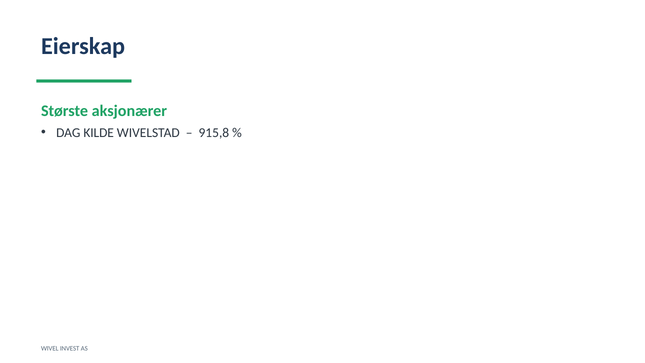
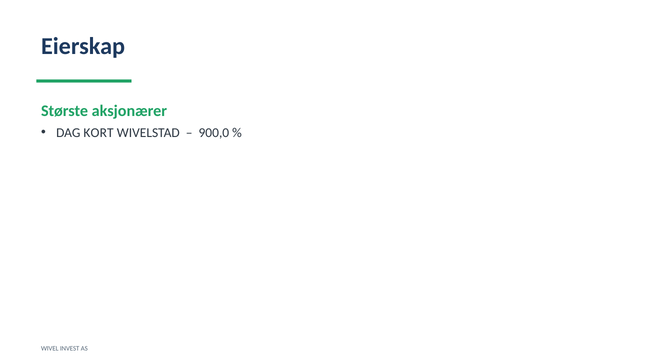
KILDE: KILDE -> KORT
915,8: 915,8 -> 900,0
